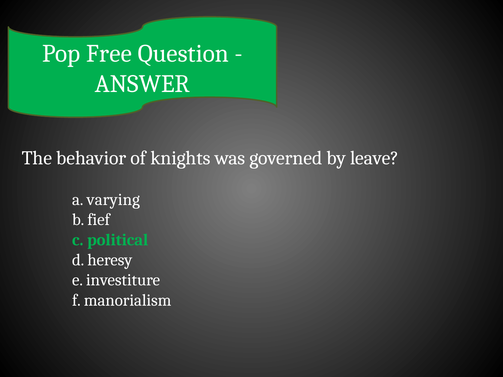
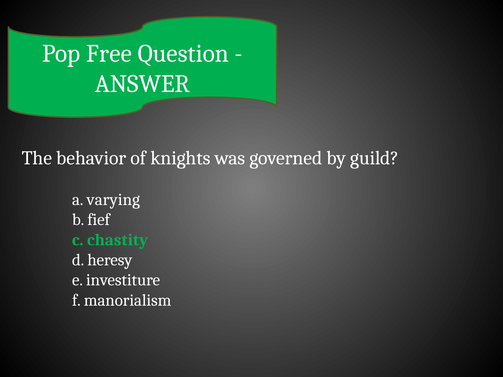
leave: leave -> guild
political: political -> chastity
